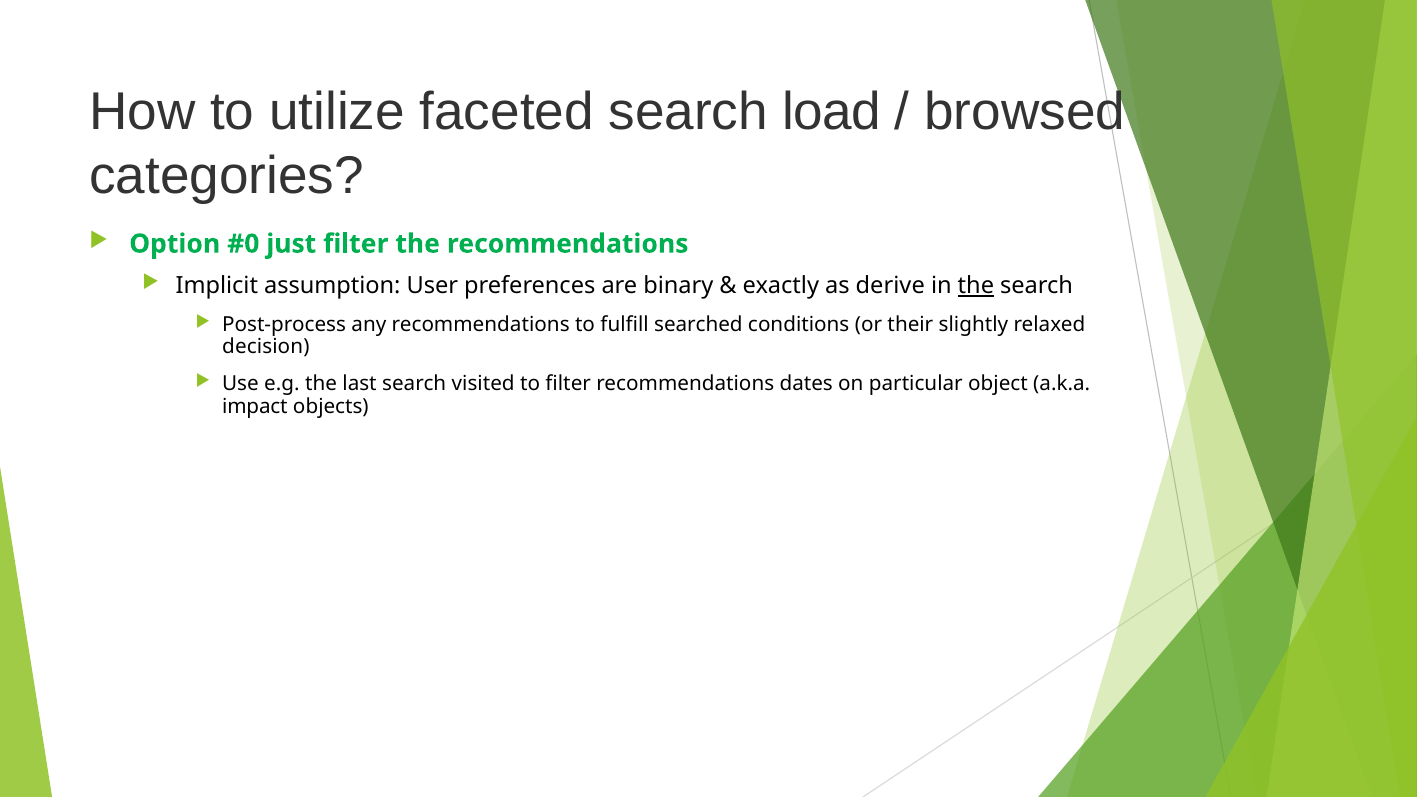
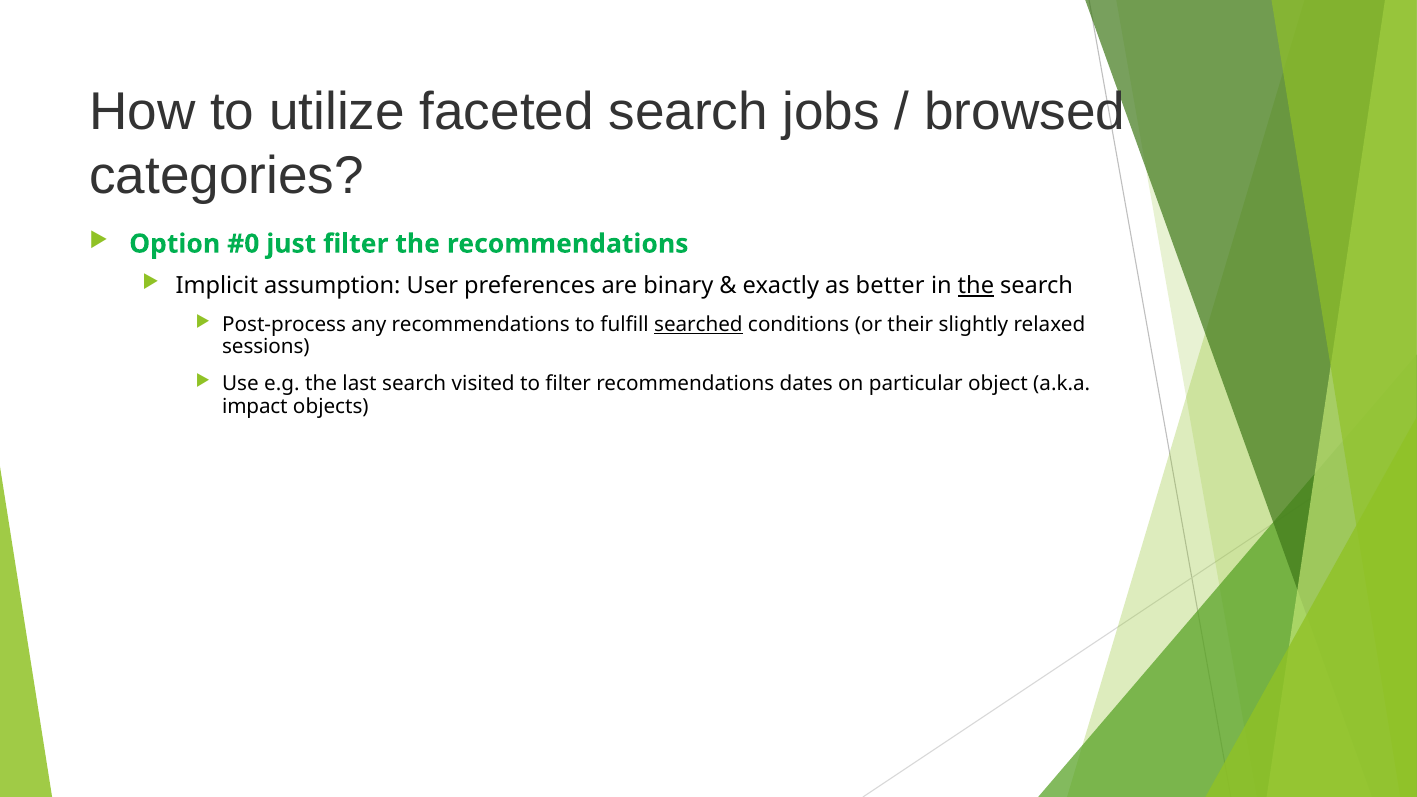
load: load -> jobs
derive: derive -> better
searched underline: none -> present
decision: decision -> sessions
